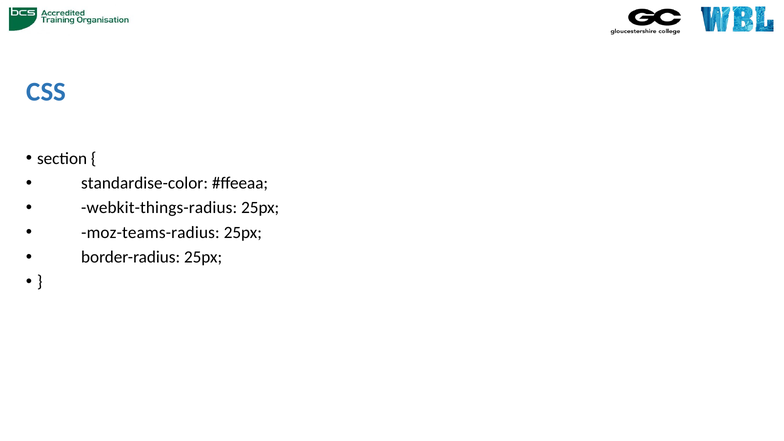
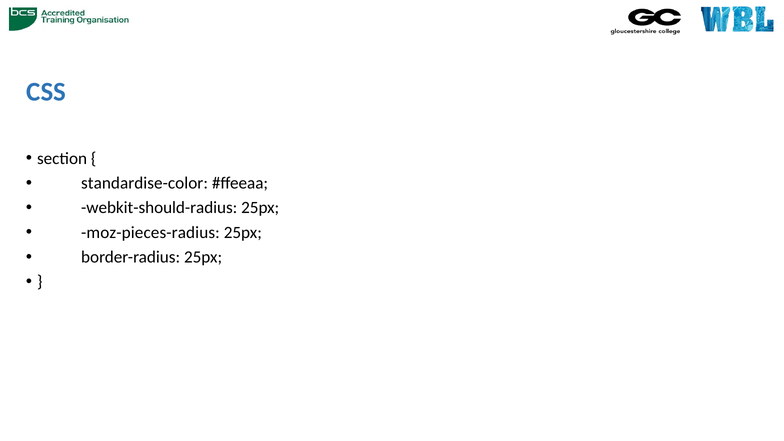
webkit-things-radius: webkit-things-radius -> webkit-should-radius
moz-teams-radius: moz-teams-radius -> moz-pieces-radius
